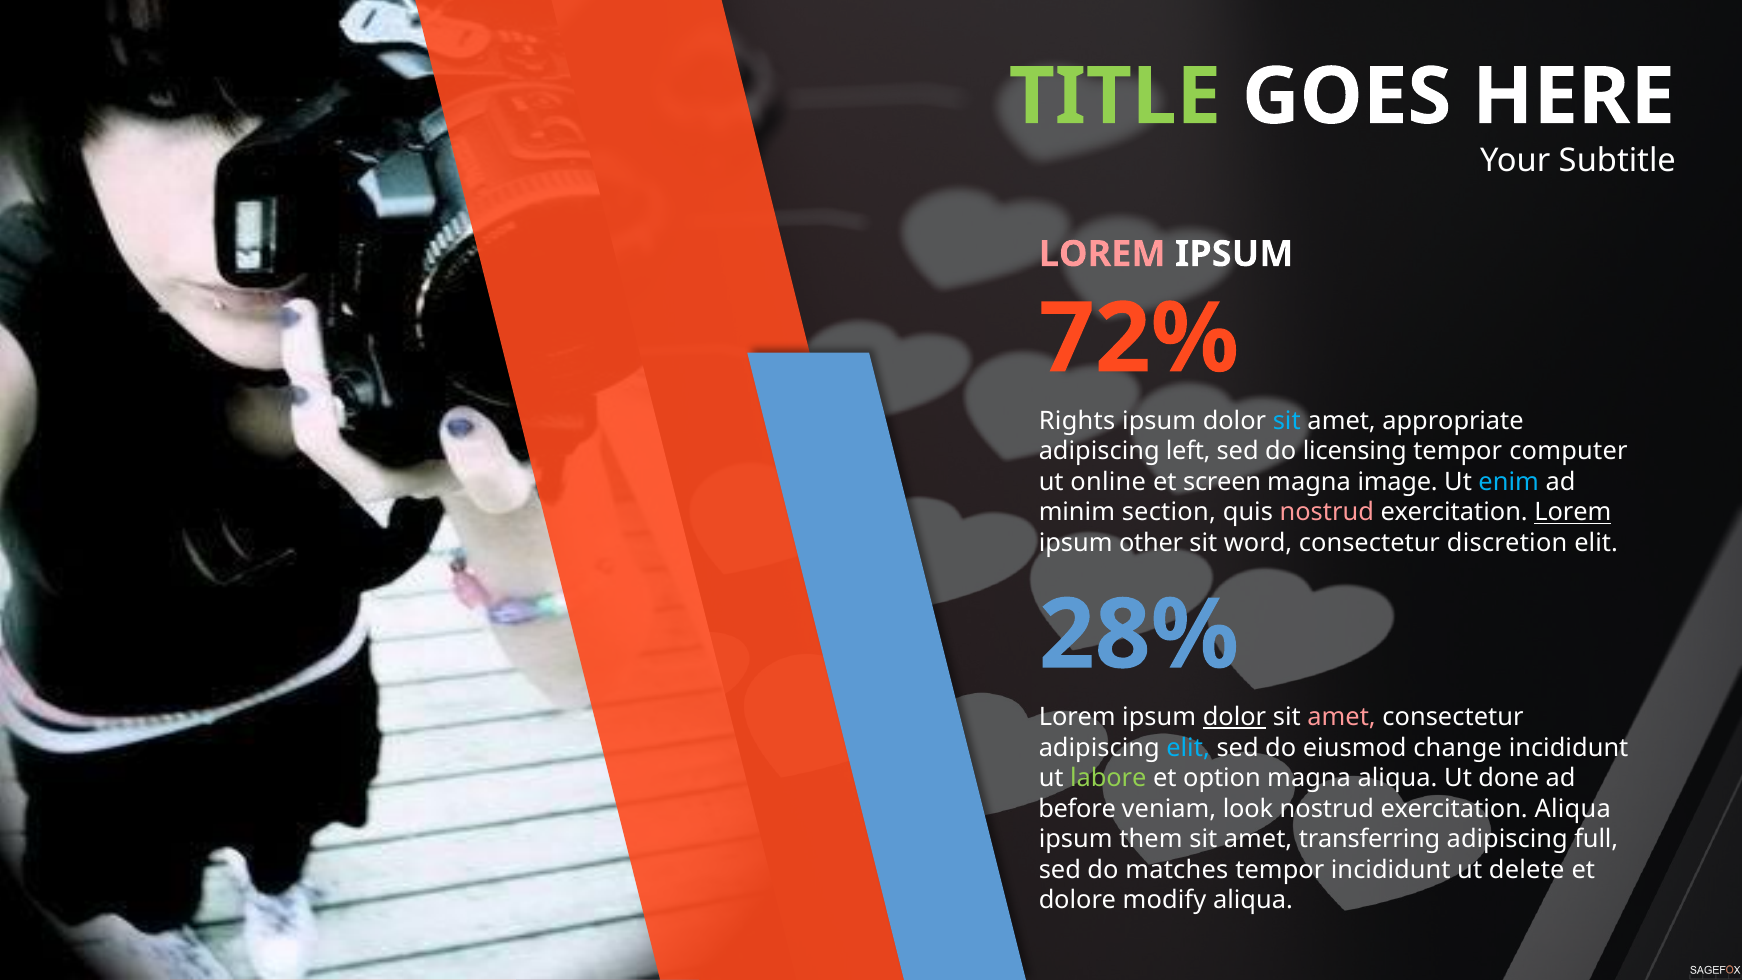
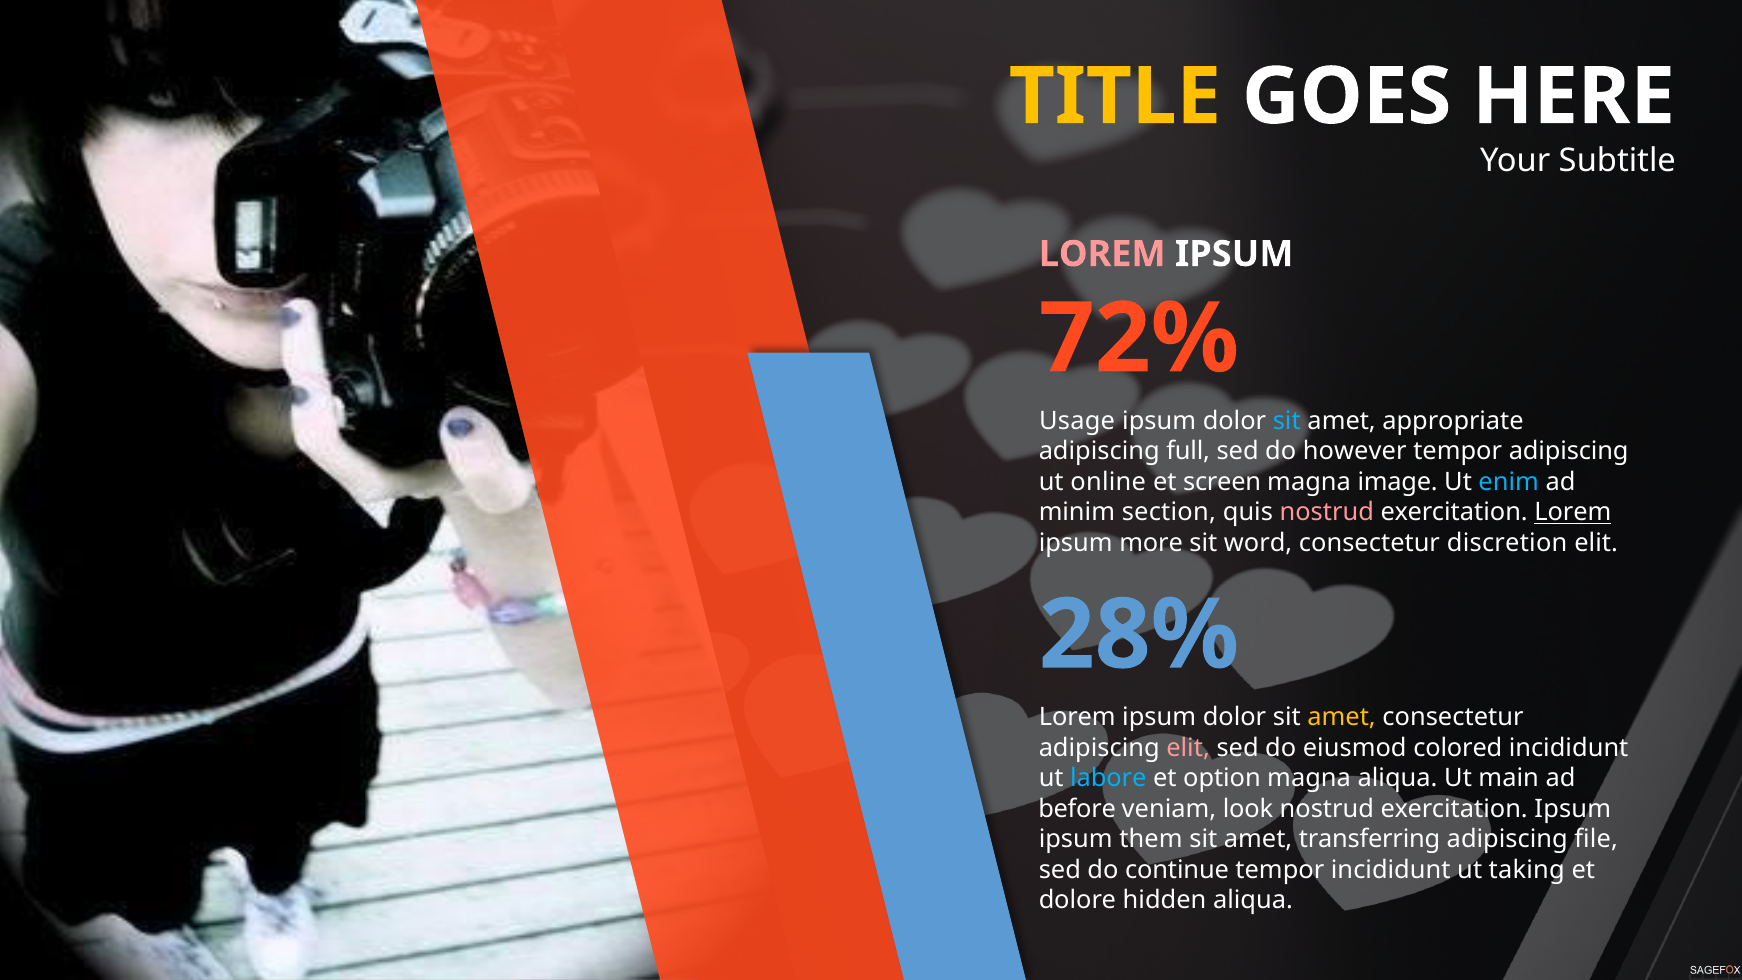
TITLE colour: light green -> yellow
Rights: Rights -> Usage
left: left -> full
licensing: licensing -> however
tempor computer: computer -> adipiscing
other: other -> more
dolor at (1234, 717) underline: present -> none
amet at (1342, 717) colour: pink -> yellow
elit at (1188, 748) colour: light blue -> pink
change: change -> colored
labore colour: light green -> light blue
done: done -> main
exercitation Aliqua: Aliqua -> Ipsum
full: full -> file
matches: matches -> continue
delete: delete -> taking
modify: modify -> hidden
